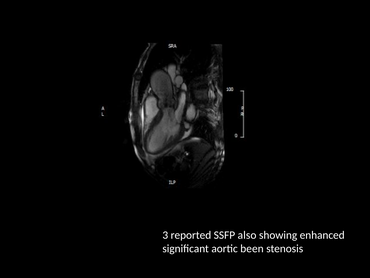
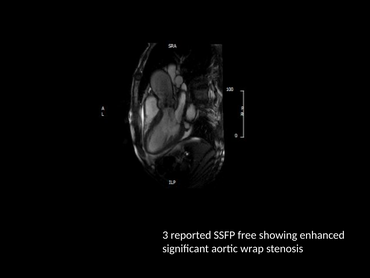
also: also -> free
been: been -> wrap
